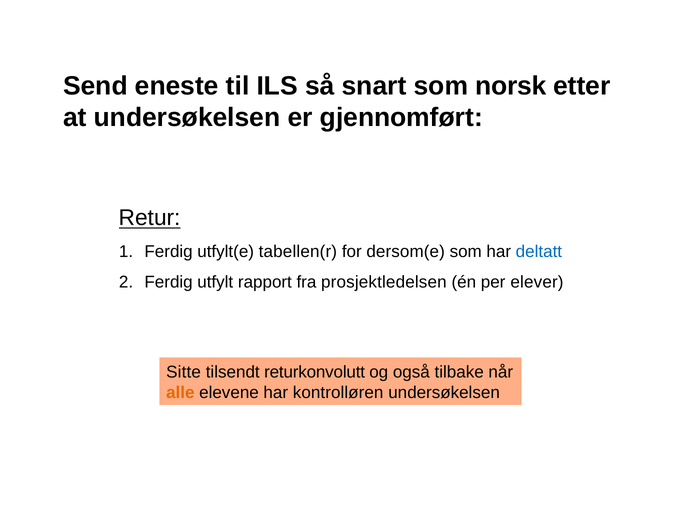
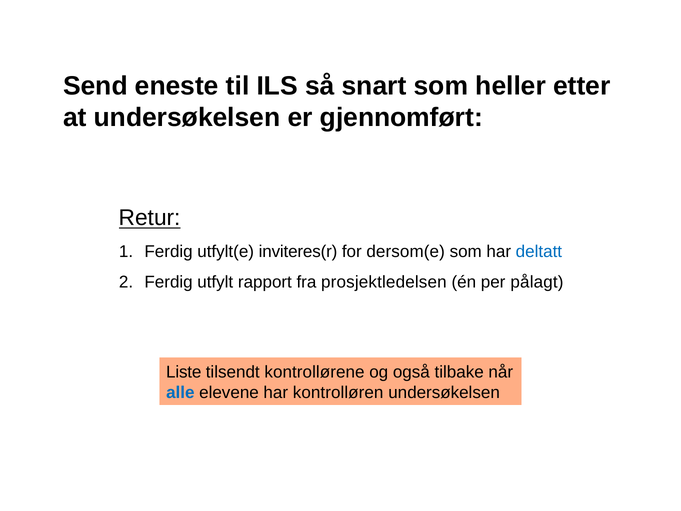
norsk: norsk -> heller
tabellen(r: tabellen(r -> inviteres(r
elever: elever -> pålagt
Sitte: Sitte -> Liste
returkonvolutt: returkonvolutt -> kontrollørene
alle colour: orange -> blue
